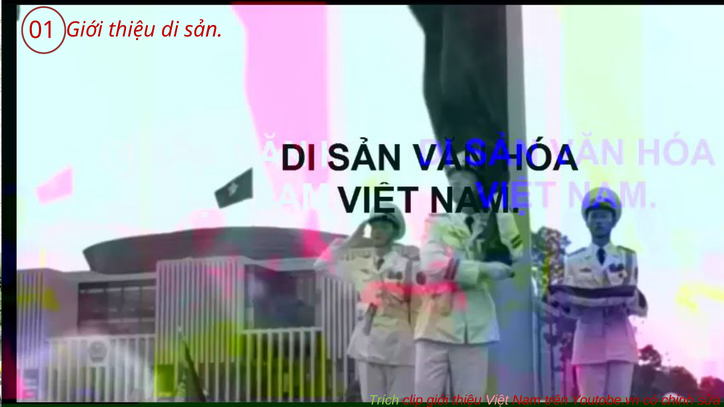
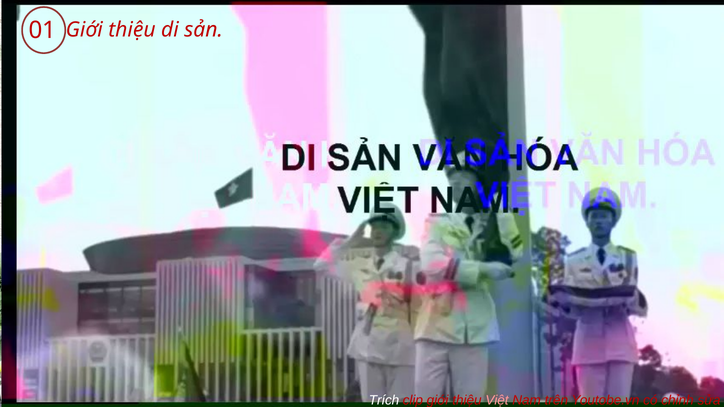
Trích colour: light green -> white
